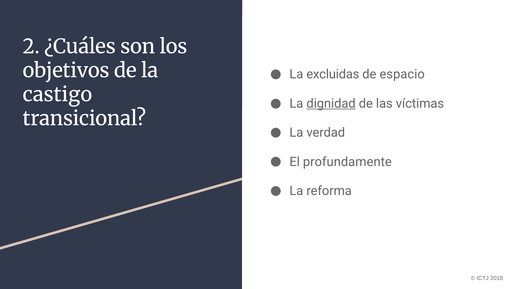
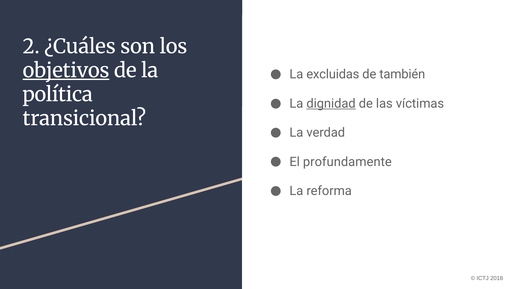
objetivos underline: none -> present
espacio: espacio -> también
castigo: castigo -> política
